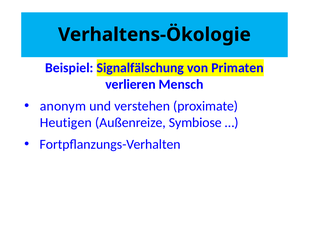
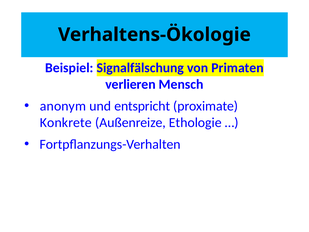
verstehen: verstehen -> entspricht
Heutigen: Heutigen -> Konkrete
Symbiose: Symbiose -> Ethologie
